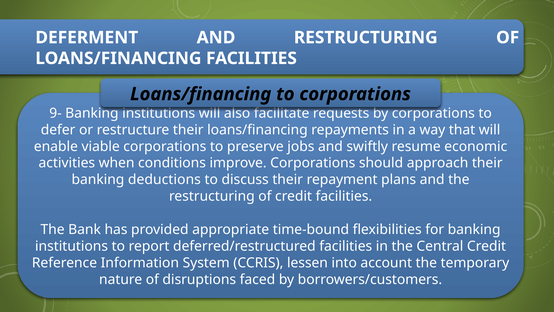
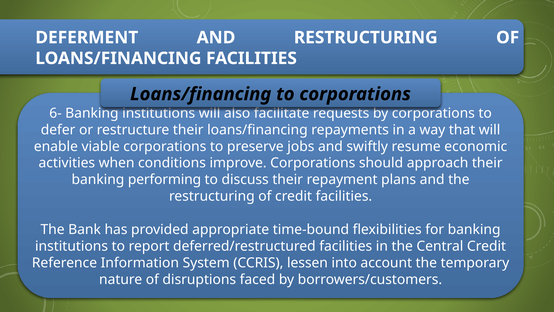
9-: 9- -> 6-
deductions: deductions -> performing
